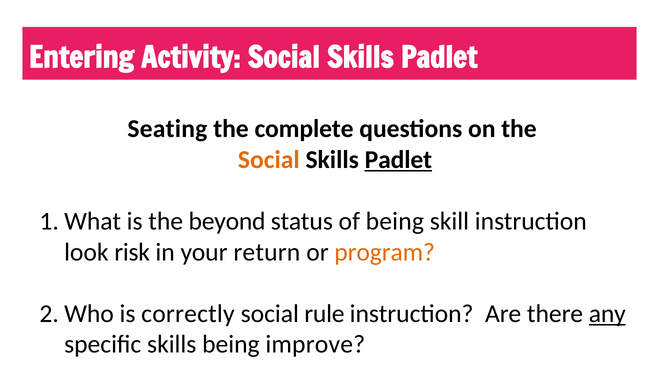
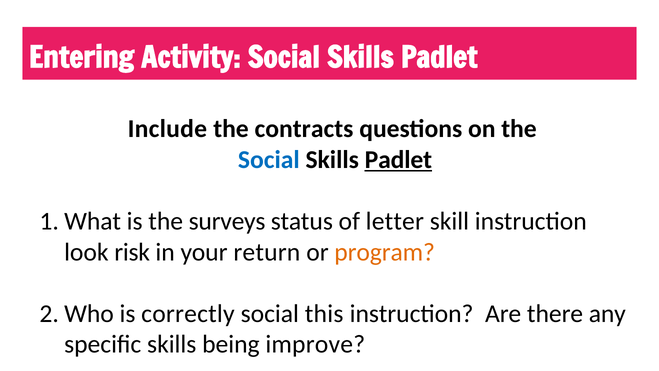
Seating: Seating -> Include
complete: complete -> contracts
Social at (269, 160) colour: orange -> blue
beyond: beyond -> surveys
of being: being -> letter
rule: rule -> this
any underline: present -> none
